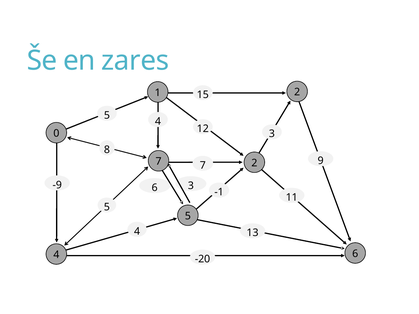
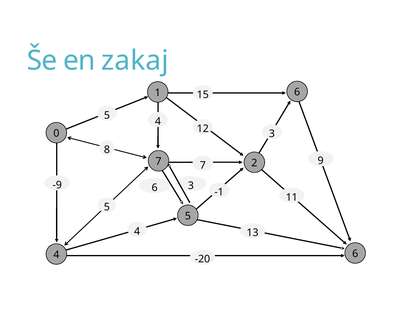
zares: zares -> zakaj
1 2: 2 -> 6
